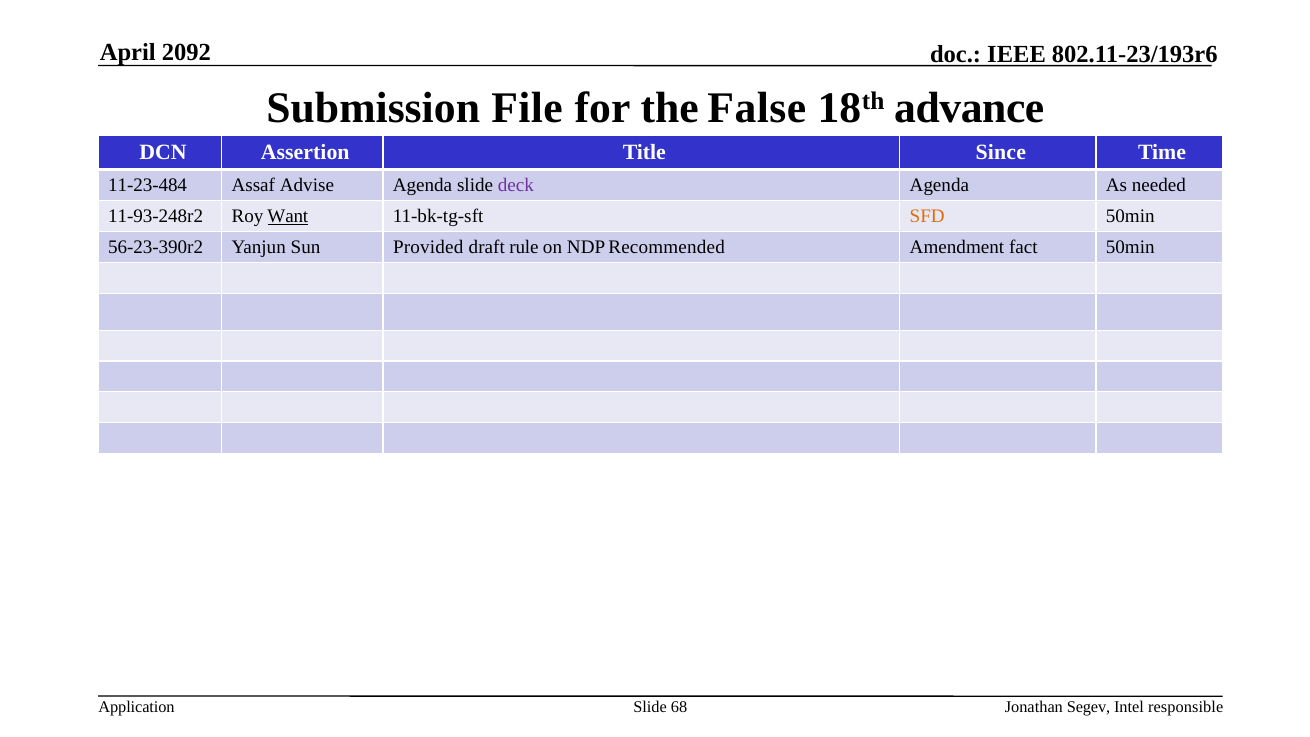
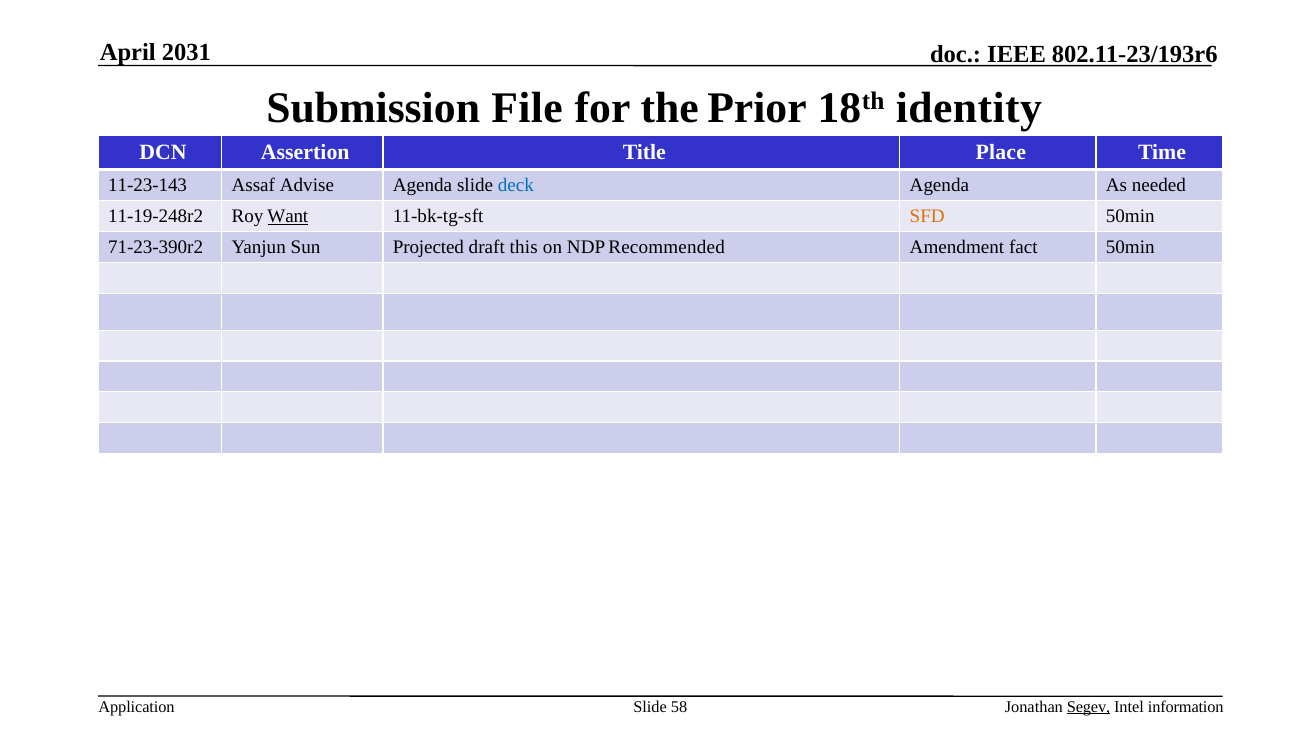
2092: 2092 -> 2031
False: False -> Prior
advance: advance -> identity
Since: Since -> Place
11-23-484: 11-23-484 -> 11-23-143
deck colour: purple -> blue
11-93-248r2: 11-93-248r2 -> 11-19-248r2
56-23-390r2: 56-23-390r2 -> 71-23-390r2
Provided: Provided -> Projected
rule: rule -> this
68: 68 -> 58
Segev underline: none -> present
responsible: responsible -> information
